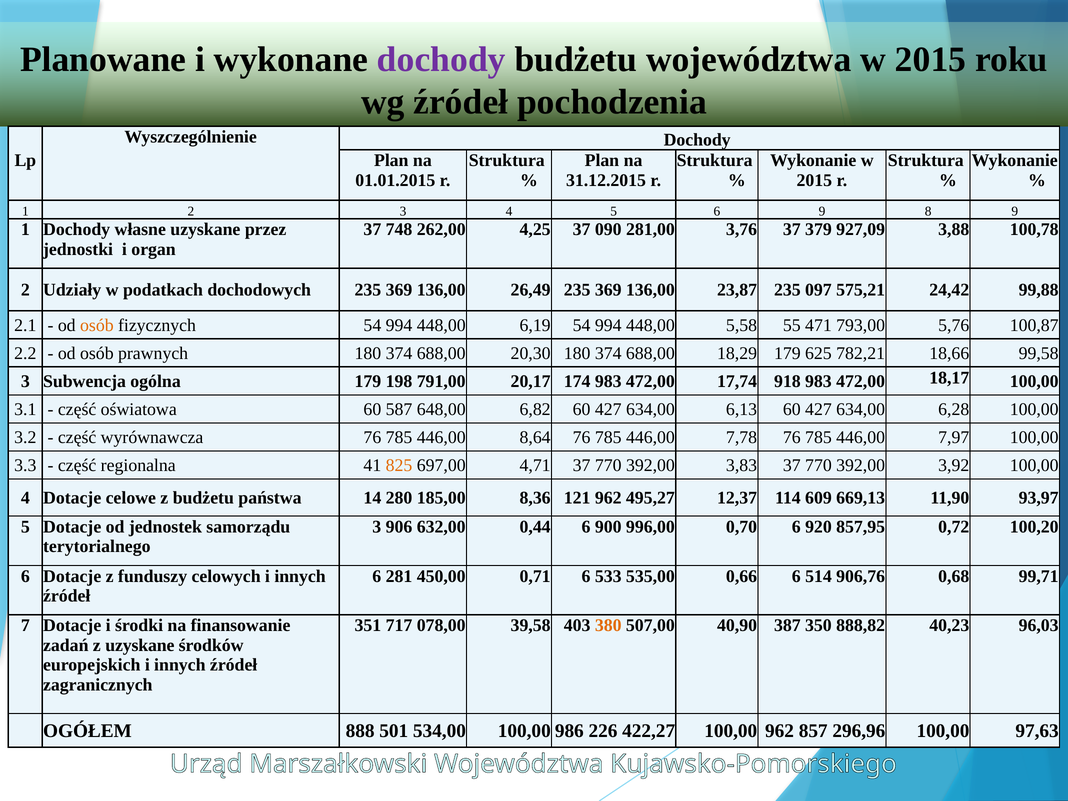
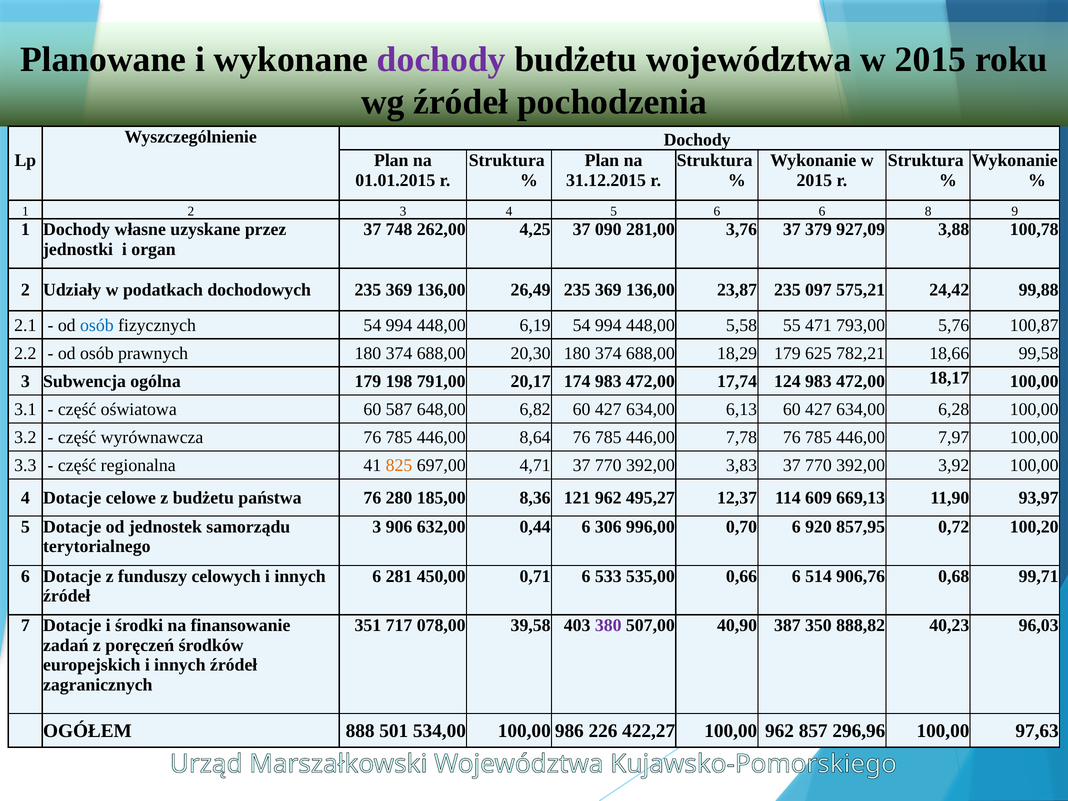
6 9: 9 -> 6
osób at (97, 325) colour: orange -> blue
918: 918 -> 124
państwa 14: 14 -> 76
900: 900 -> 306
380 colour: orange -> purple
z uzyskane: uzyskane -> poręczeń
